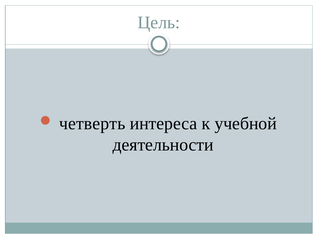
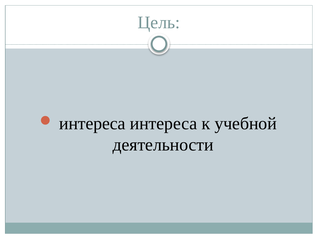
четверть at (92, 123): четверть -> интереса
